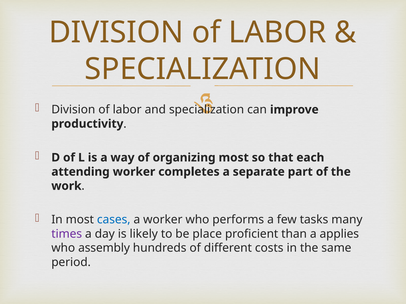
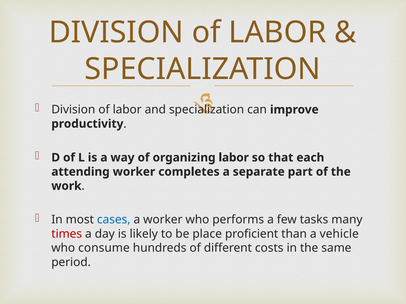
organizing most: most -> labor
times colour: purple -> red
applies: applies -> vehicle
assembly: assembly -> consume
